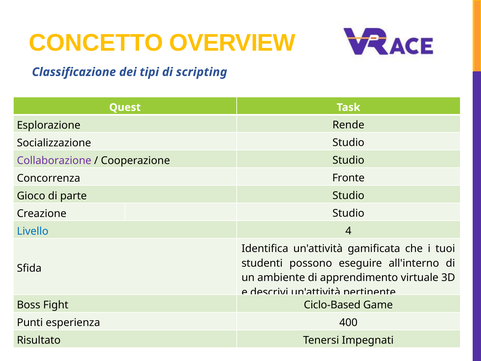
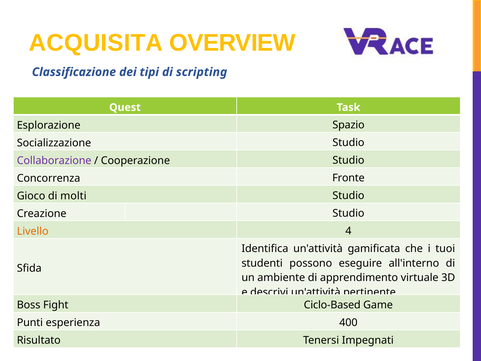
CONCETTO: CONCETTO -> ACQUISITA
Rende: Rende -> Spazio
parte: parte -> molti
Livello colour: blue -> orange
